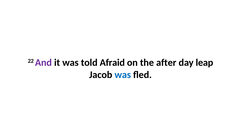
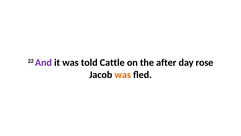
Afraid: Afraid -> Cattle
leap: leap -> rose
was at (123, 74) colour: blue -> orange
